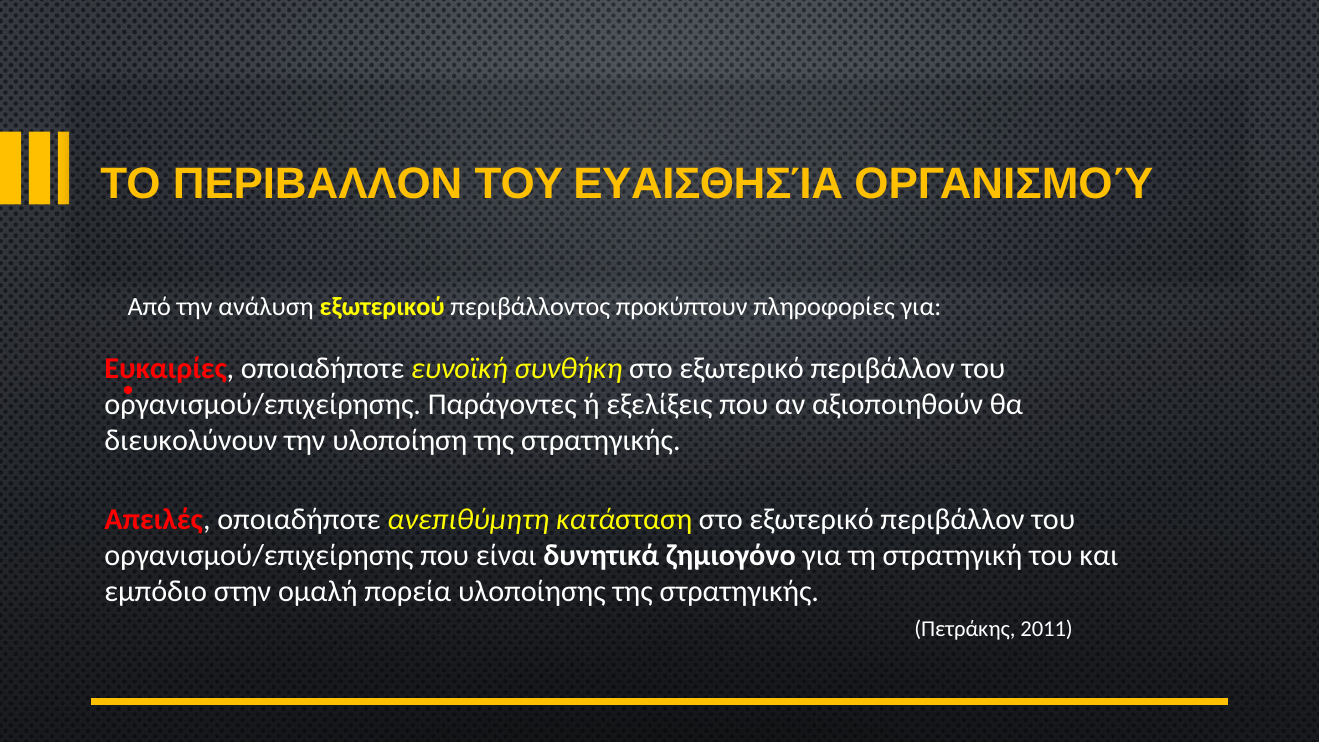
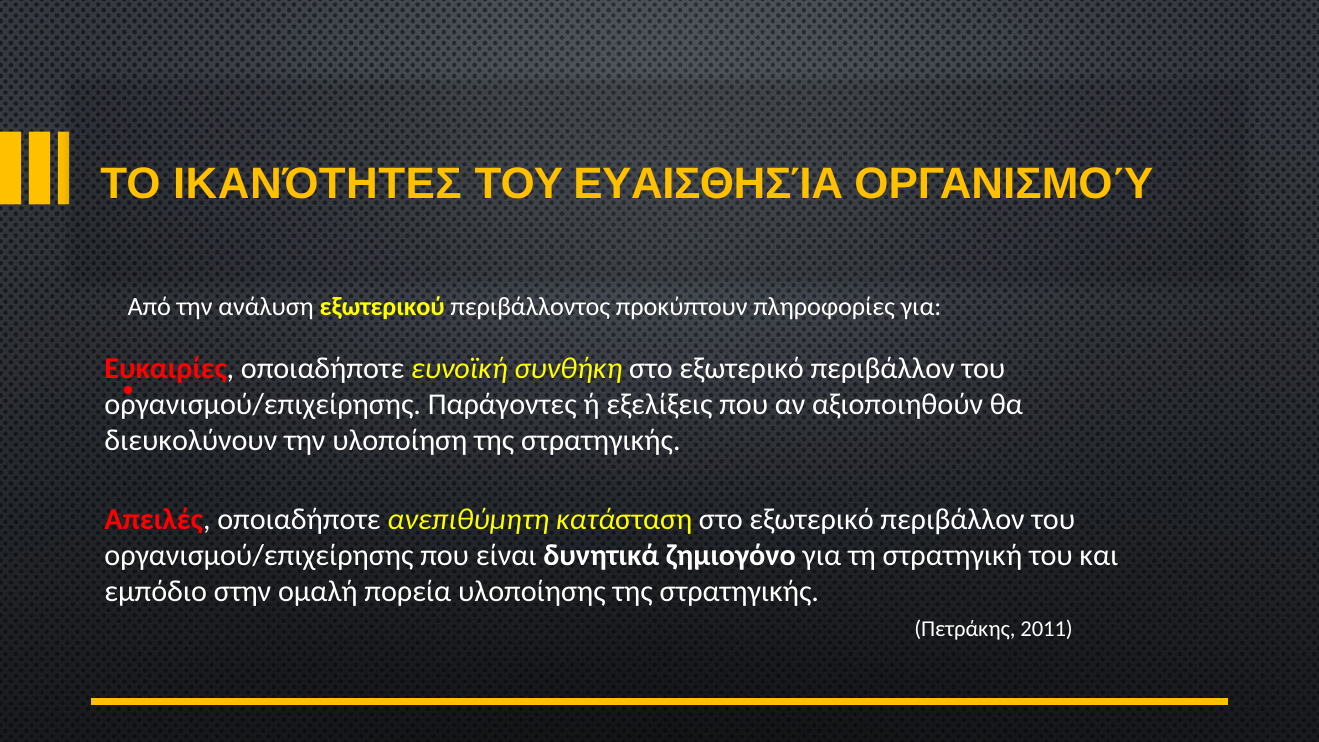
ΠΕΡΙΒΑΛΛΟΝ: ΠΕΡΙΒΑΛΛΟΝ -> ΙΚΑΝΌΤΗΤΕΣ
